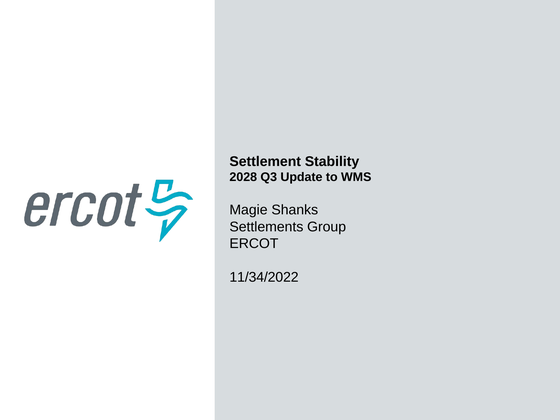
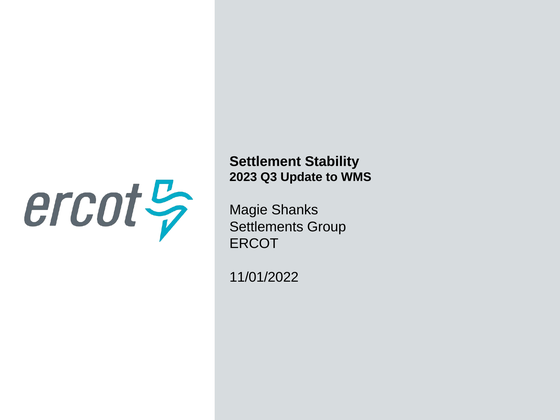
2028: 2028 -> 2023
11/34/2022: 11/34/2022 -> 11/01/2022
